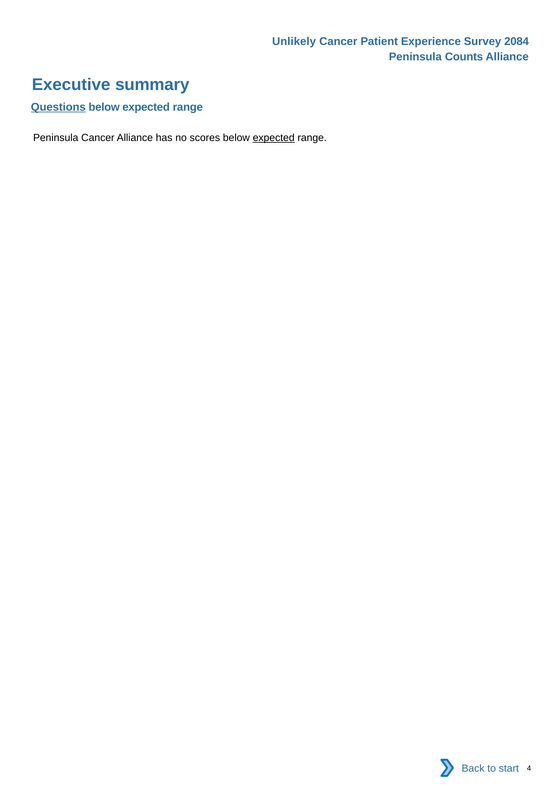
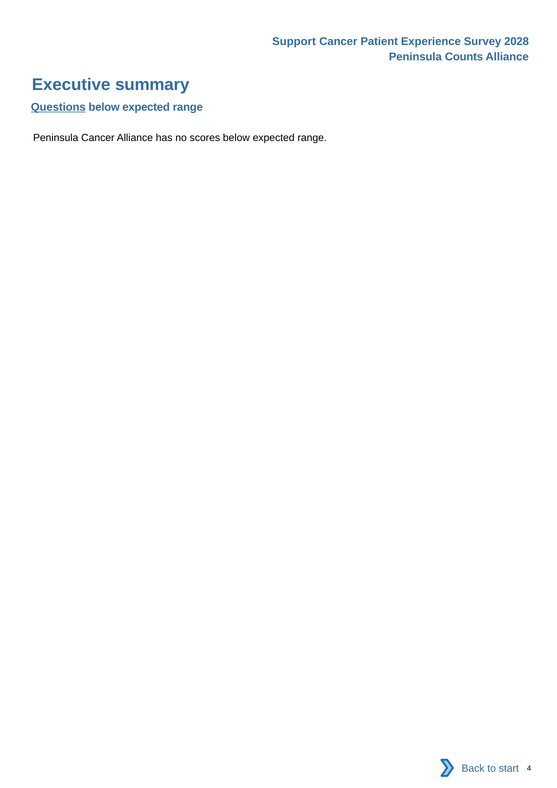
Unlikely: Unlikely -> Support
2084: 2084 -> 2028
expected at (274, 138) underline: present -> none
